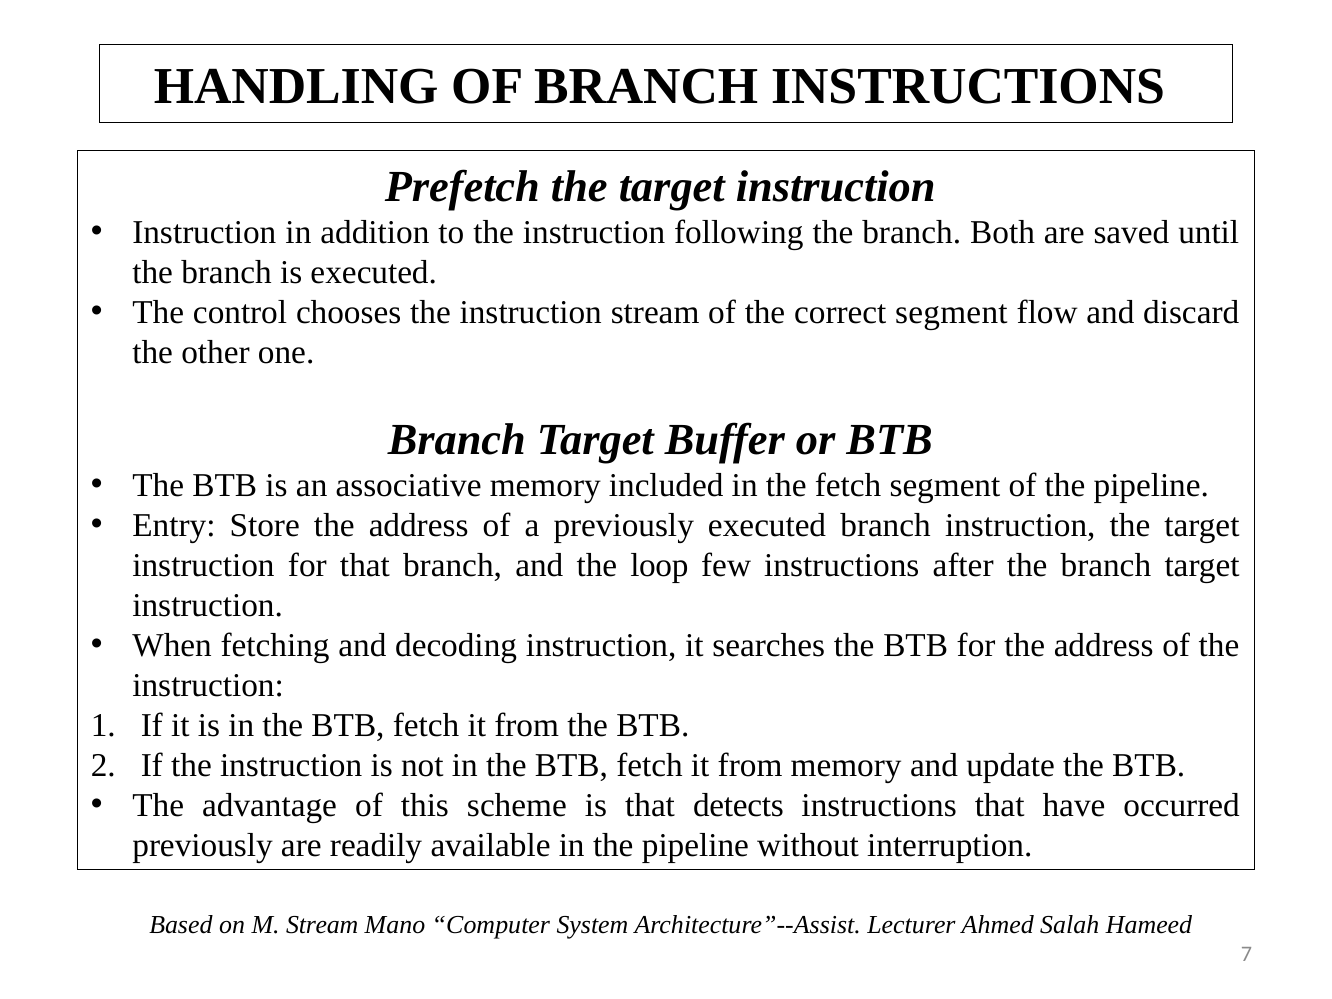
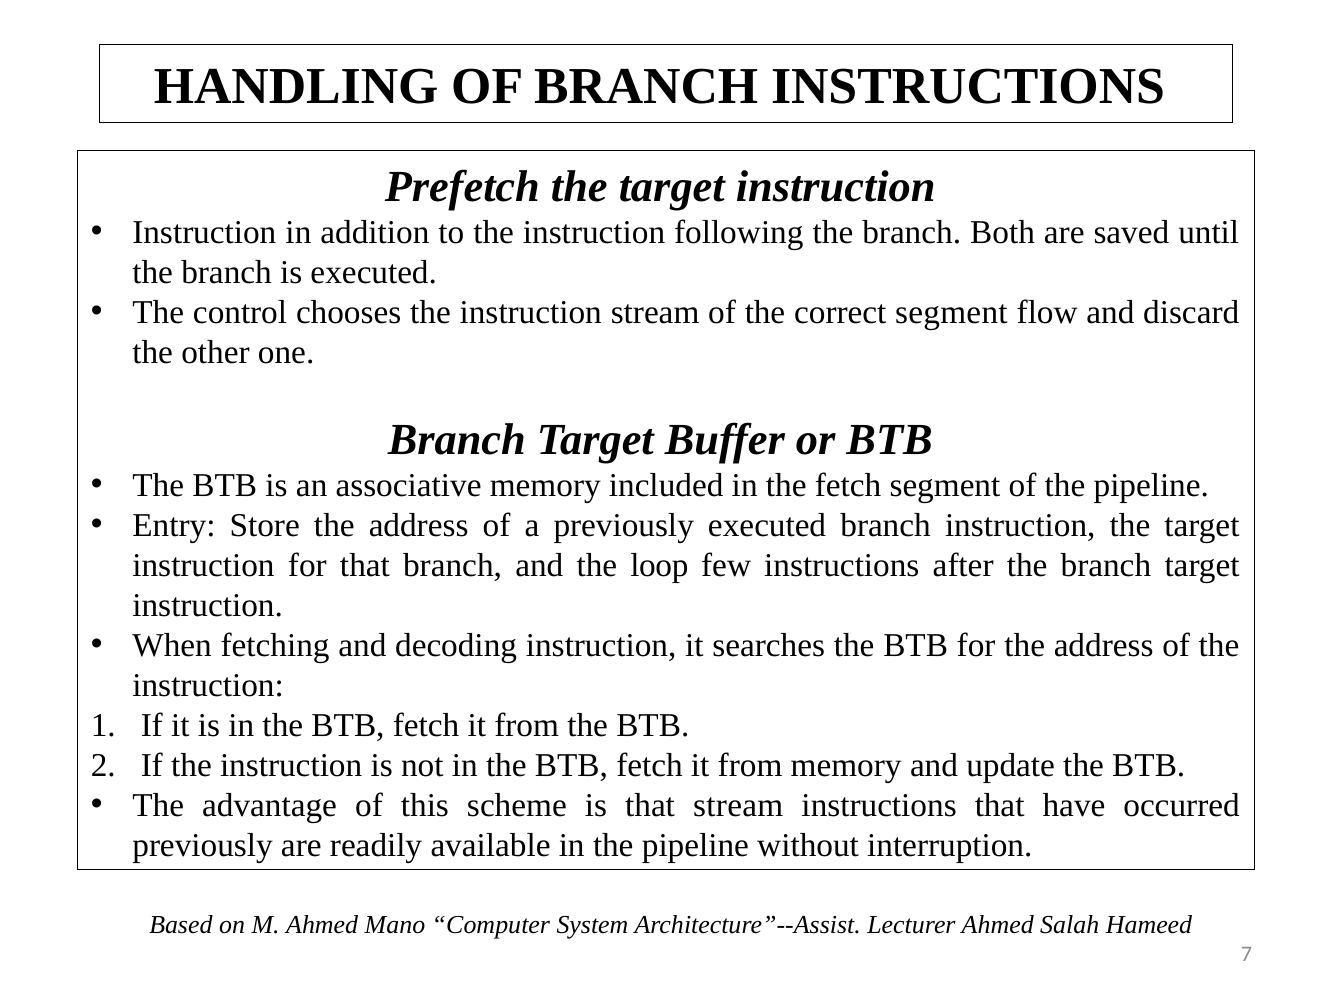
that detects: detects -> stream
M Stream: Stream -> Ahmed
